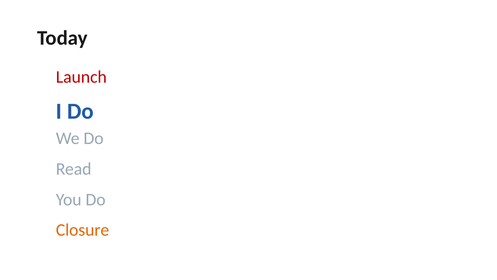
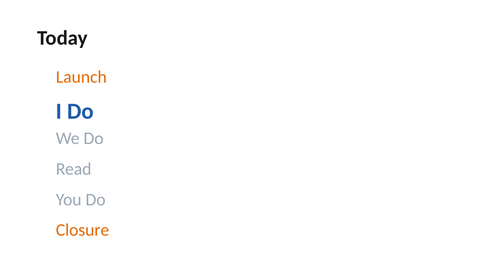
Launch colour: red -> orange
